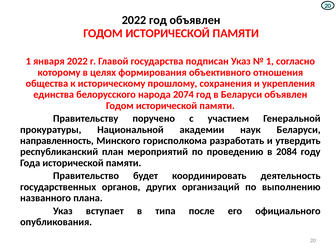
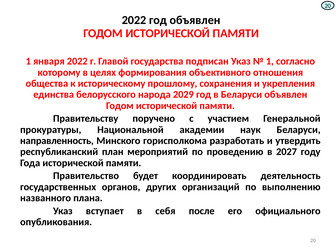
2074: 2074 -> 2029
2084: 2084 -> 2027
типа: типа -> себя
